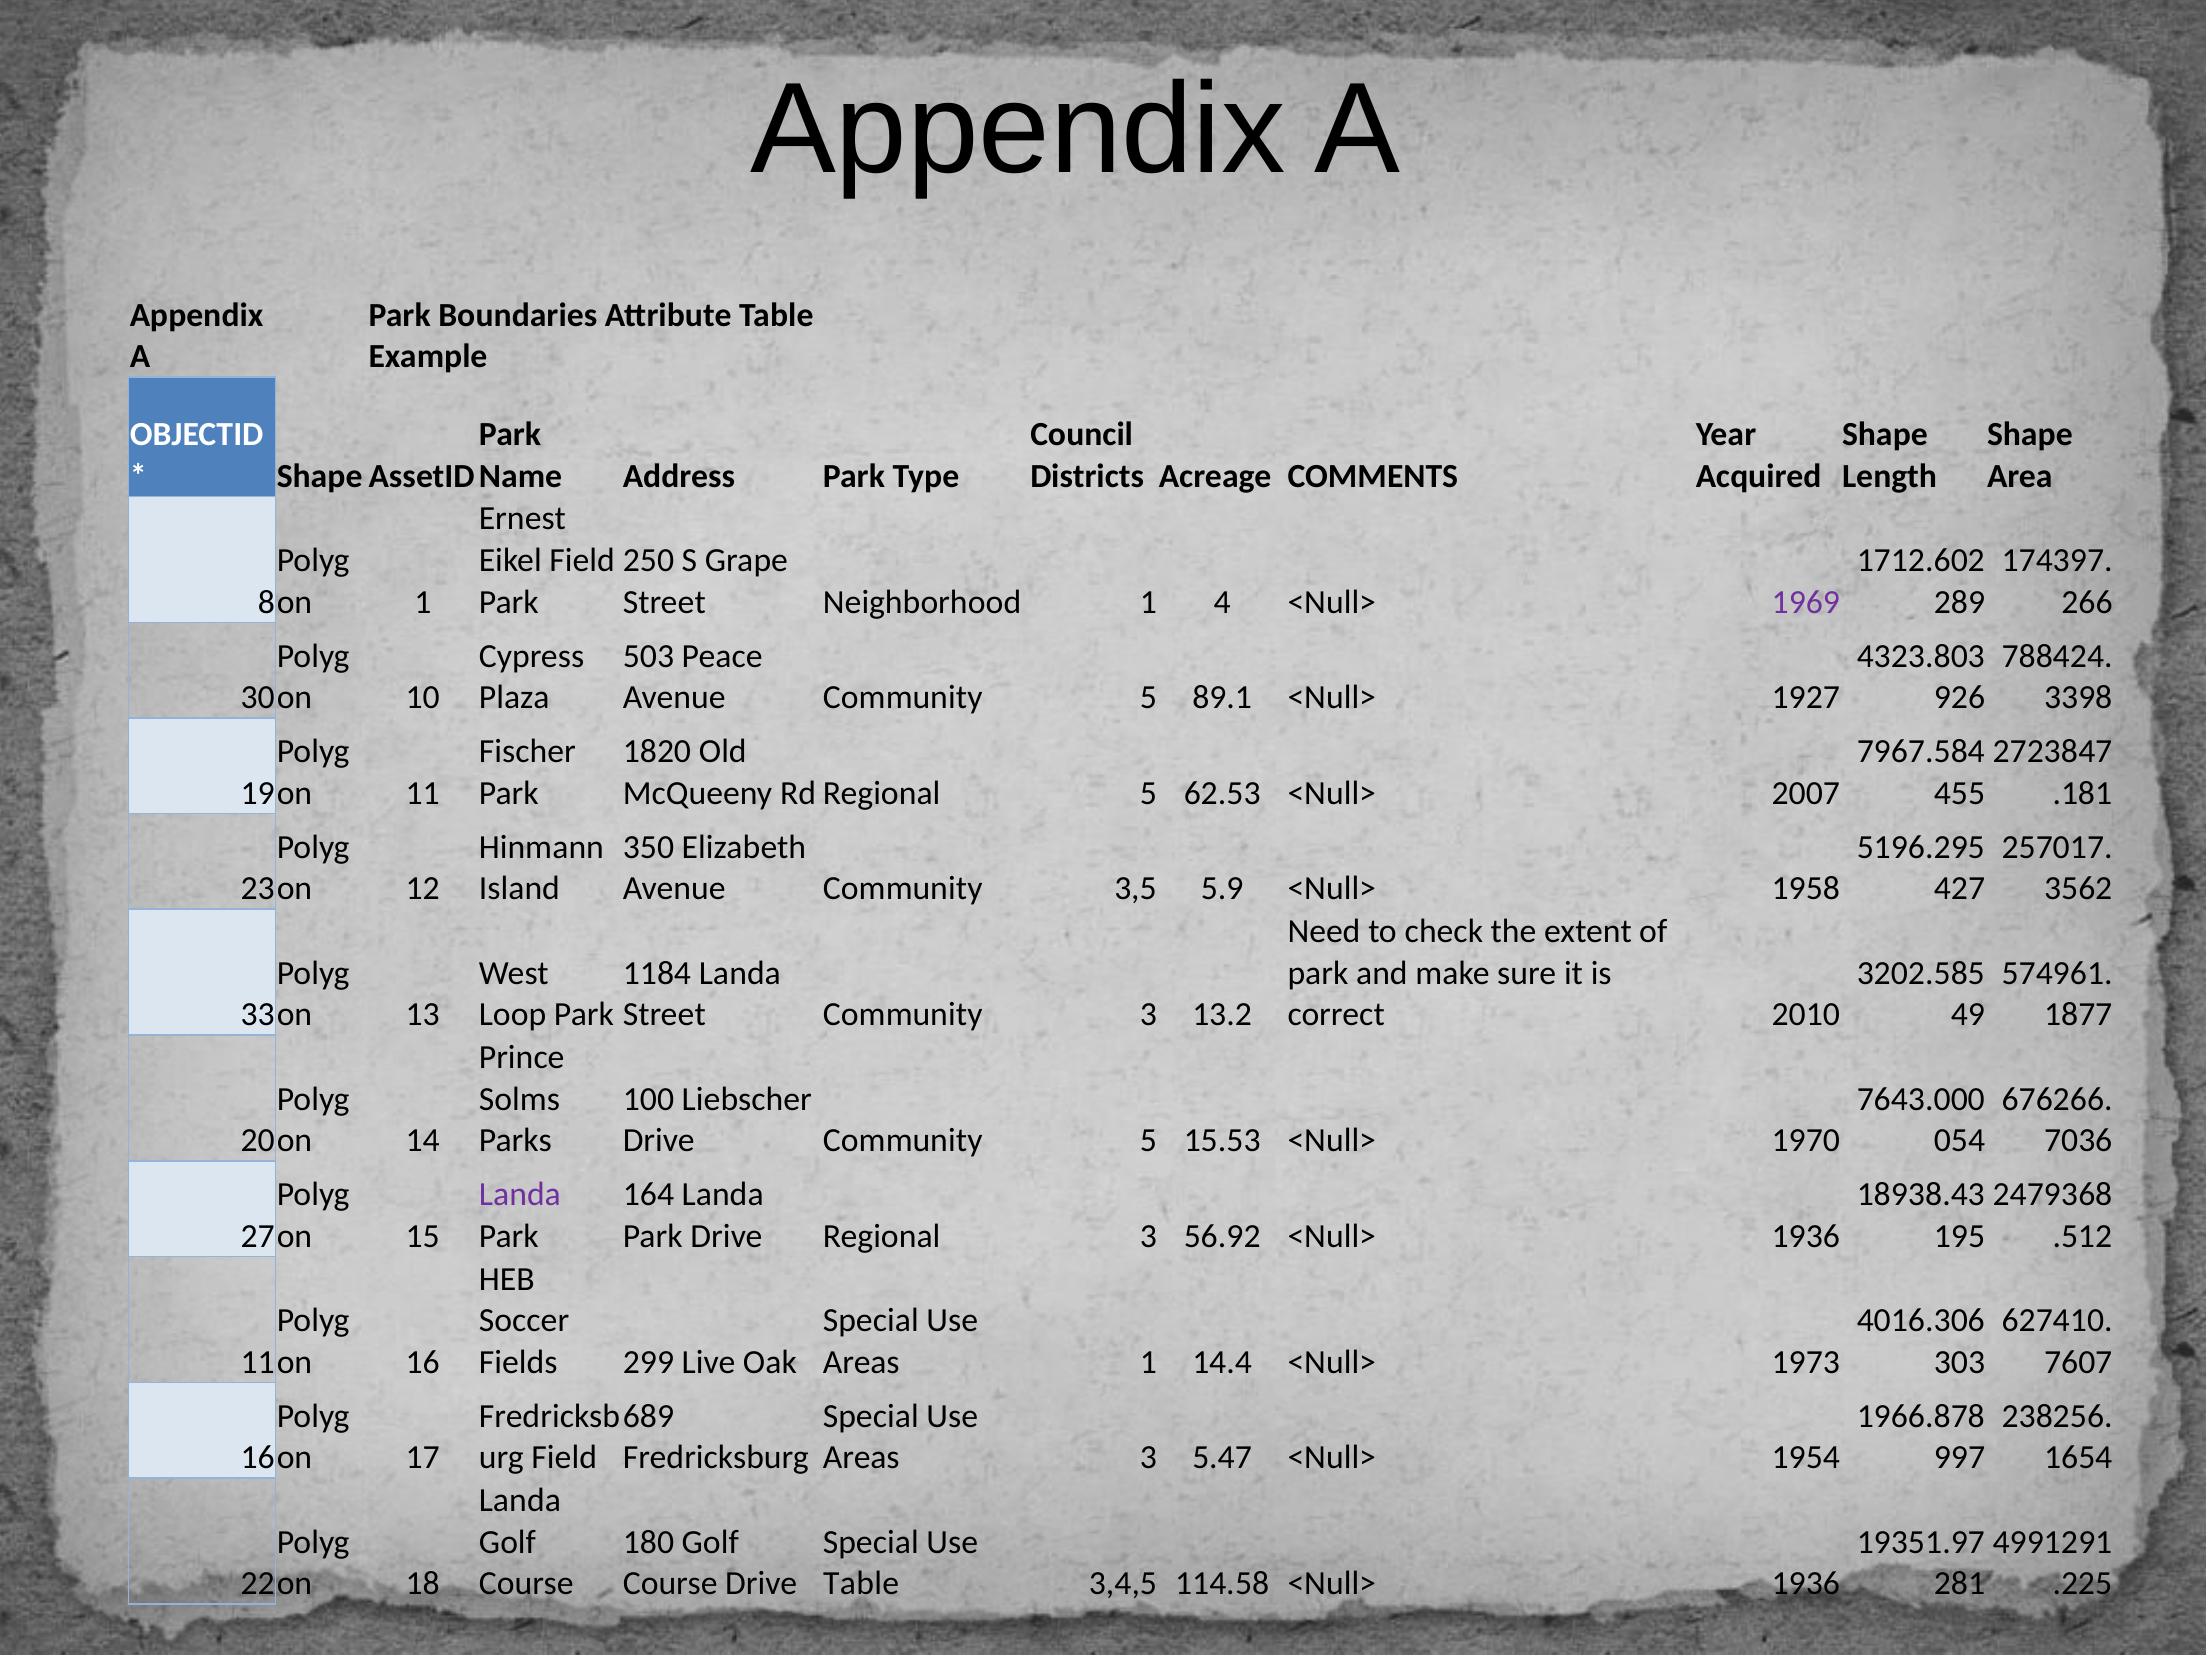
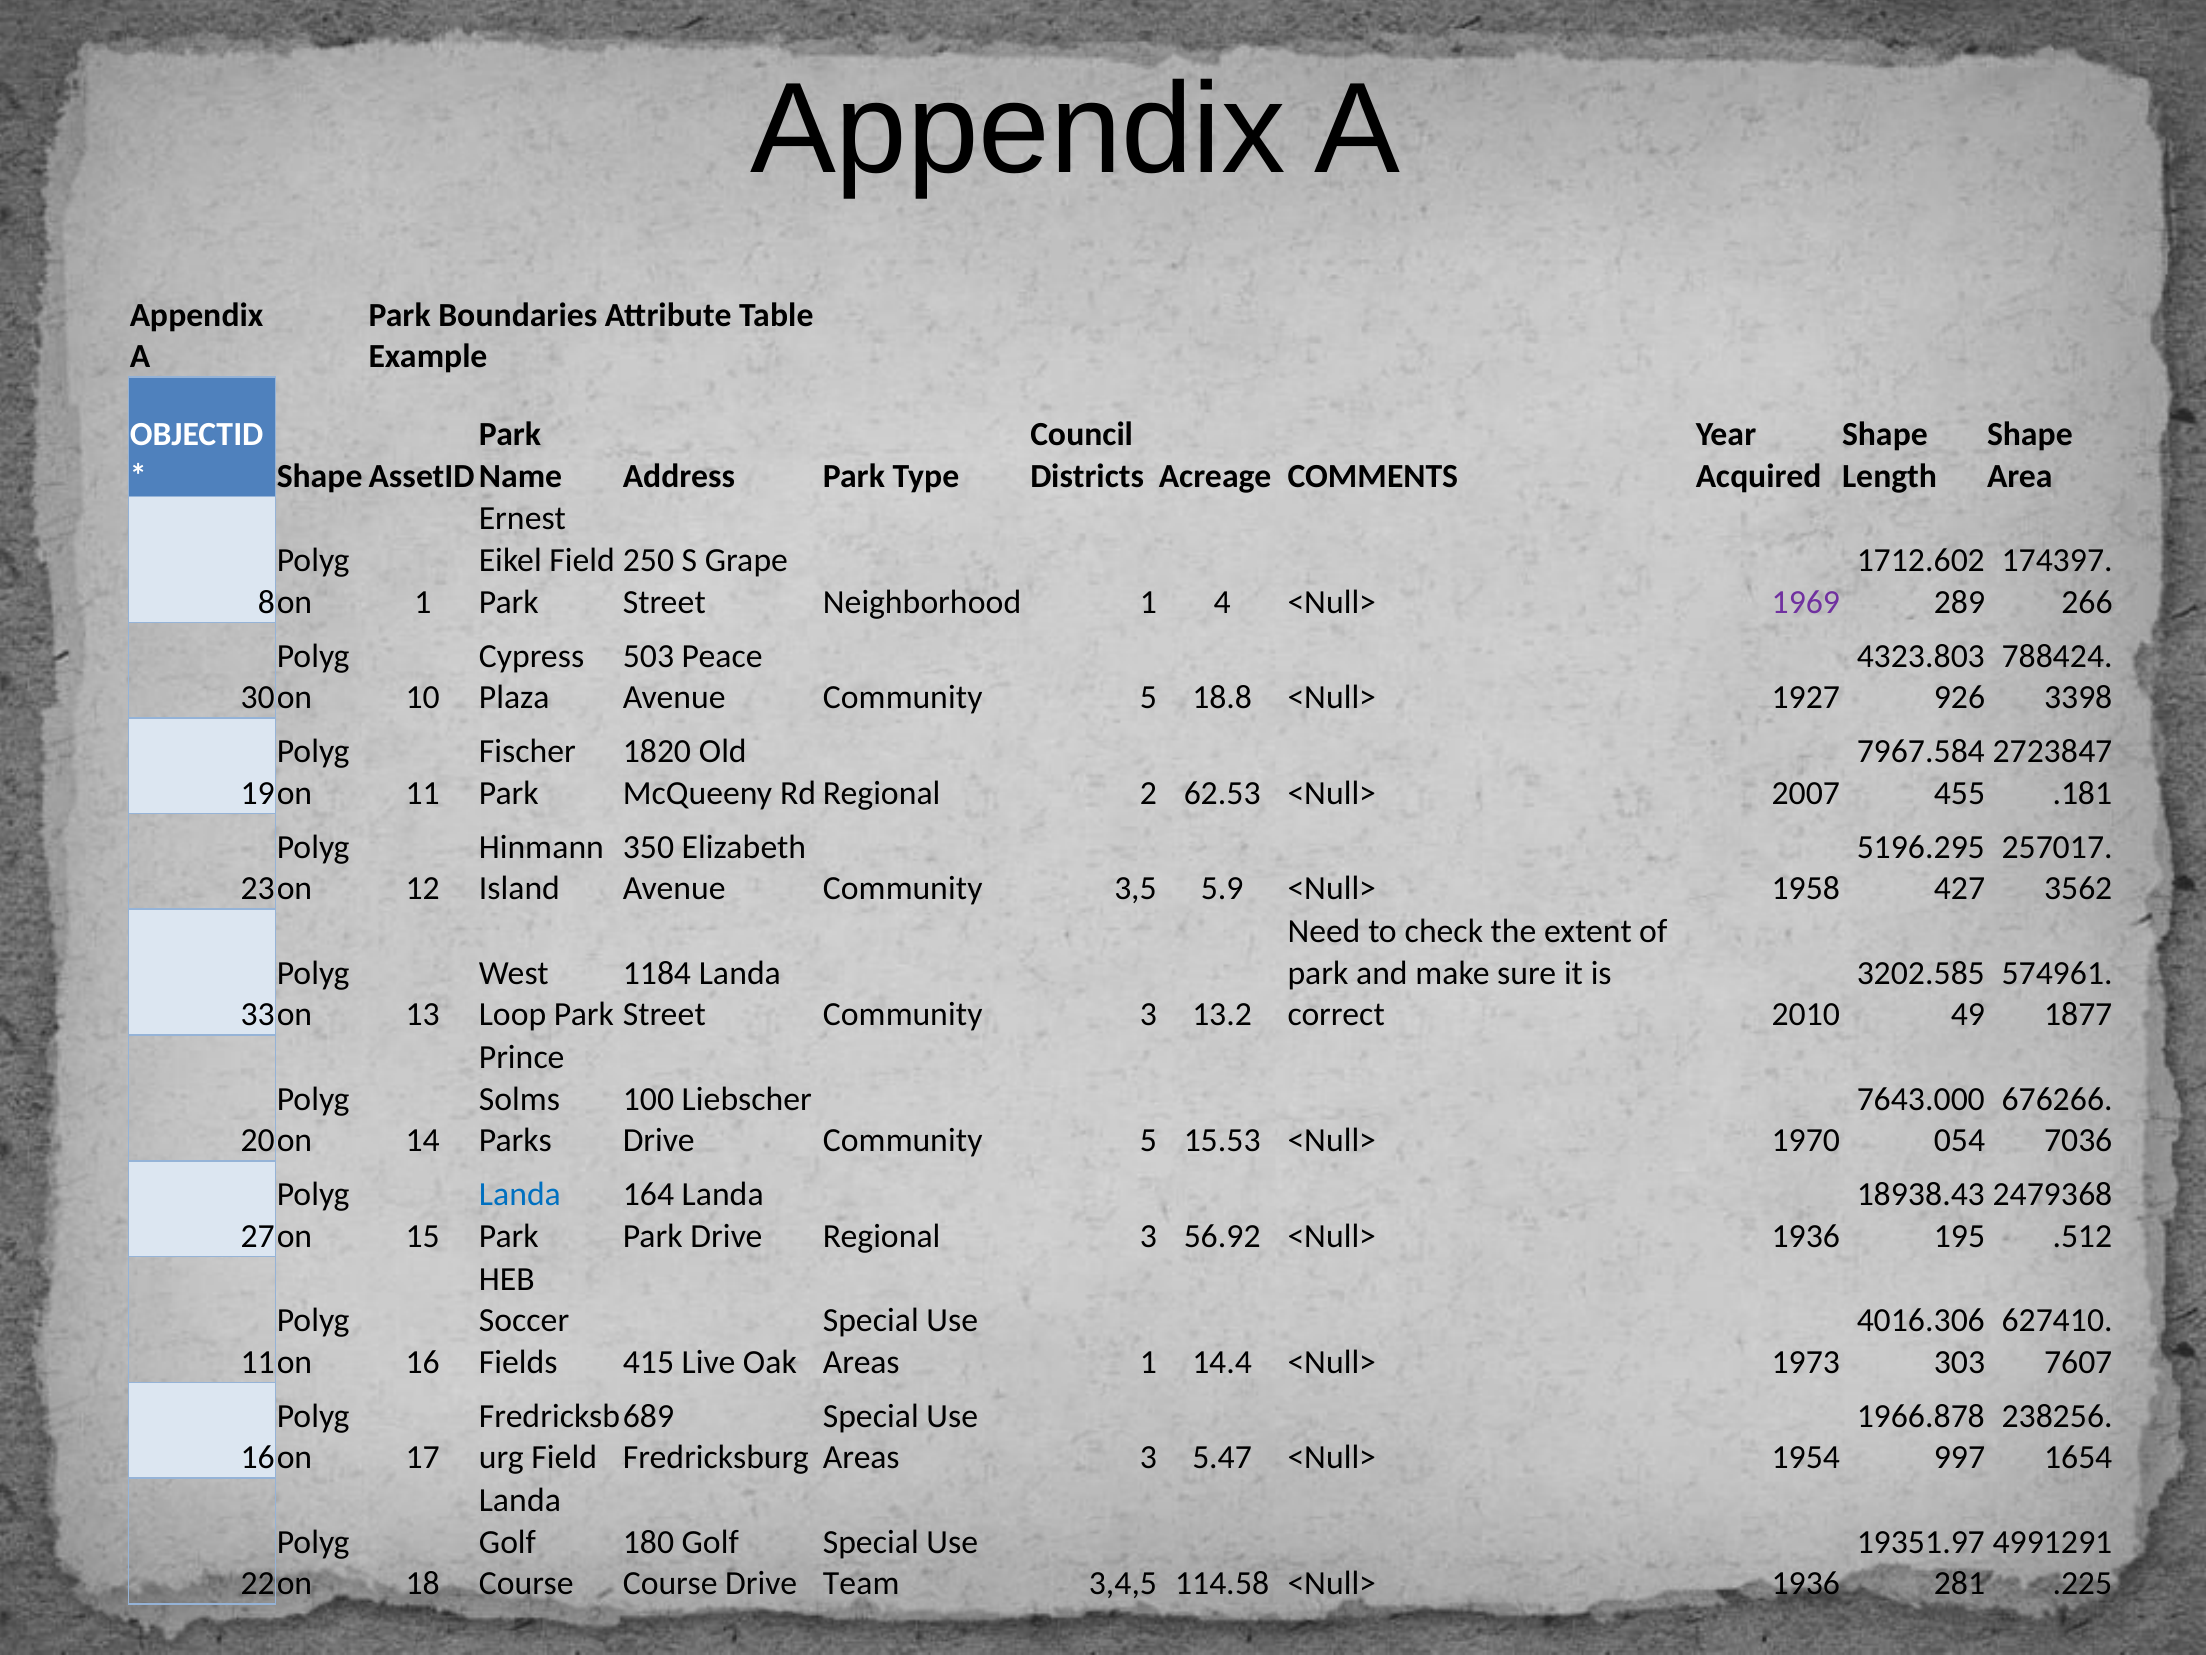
89.1: 89.1 -> 18.8
5 at (1149, 793): 5 -> 2
Landa at (520, 1194) colour: purple -> blue
299: 299 -> 415
Table at (861, 1583): Table -> Team
